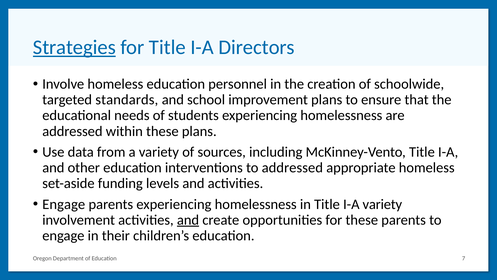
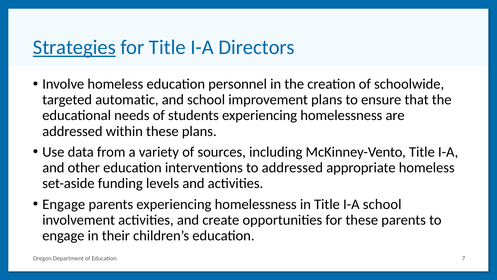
standards: standards -> automatic
I-A variety: variety -> school
and at (188, 220) underline: present -> none
